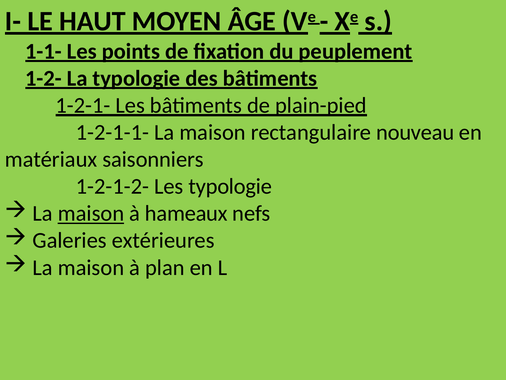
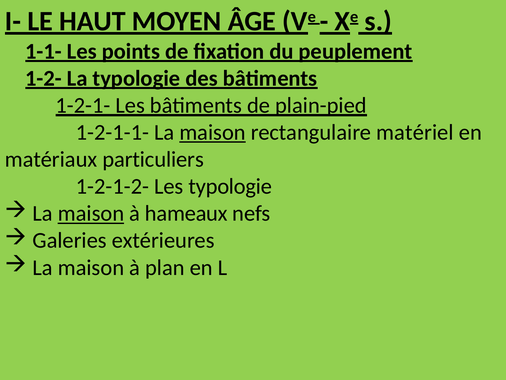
maison at (213, 132) underline: none -> present
nouveau: nouveau -> matériel
saisonniers: saisonniers -> particuliers
